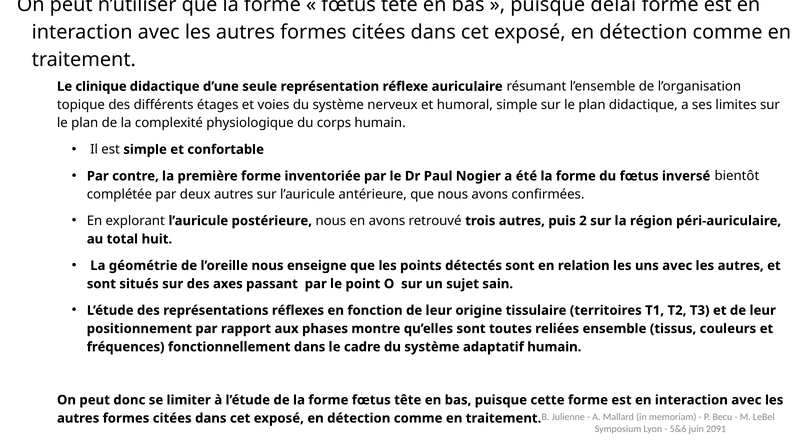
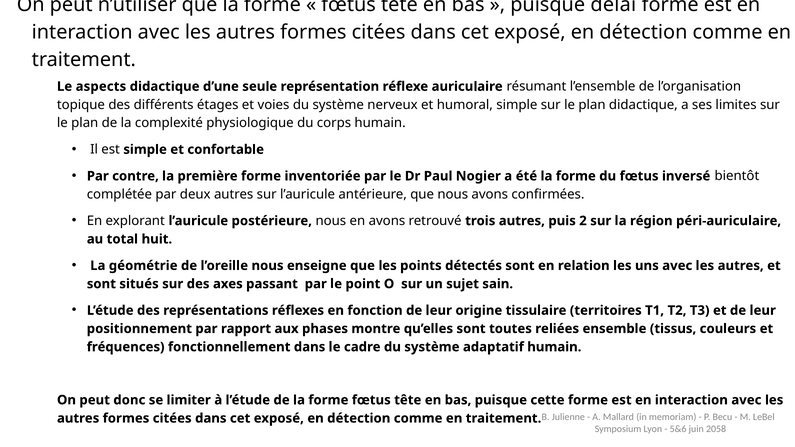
clinique: clinique -> aspects
2091: 2091 -> 2058
